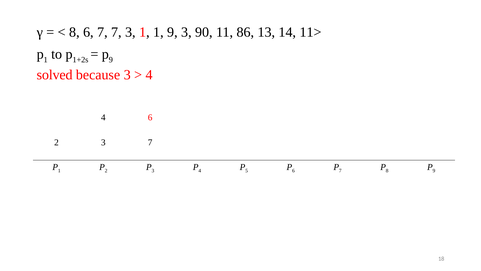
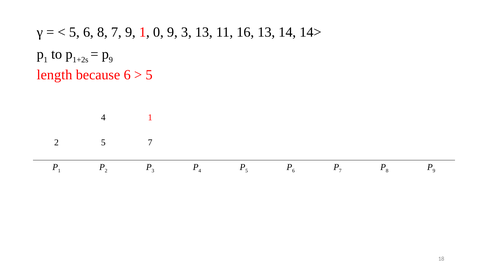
8 at (74, 32): 8 -> 5
6 7: 7 -> 8
7 3: 3 -> 9
1 1: 1 -> 0
3 90: 90 -> 13
86: 86 -> 16
11>: 11> -> 14>
solved: solved -> length
because 3: 3 -> 6
4 at (149, 75): 4 -> 5
4 6: 6 -> 1
2 3: 3 -> 5
